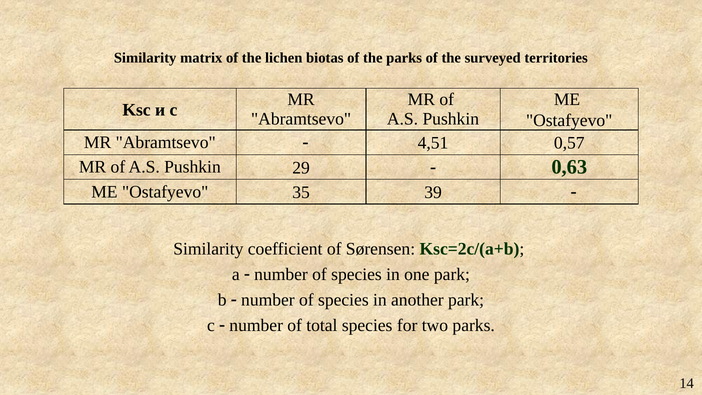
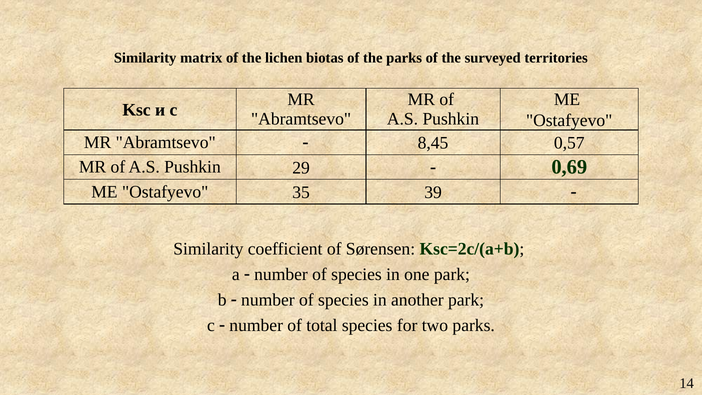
4,51: 4,51 -> 8,45
0,63: 0,63 -> 0,69
